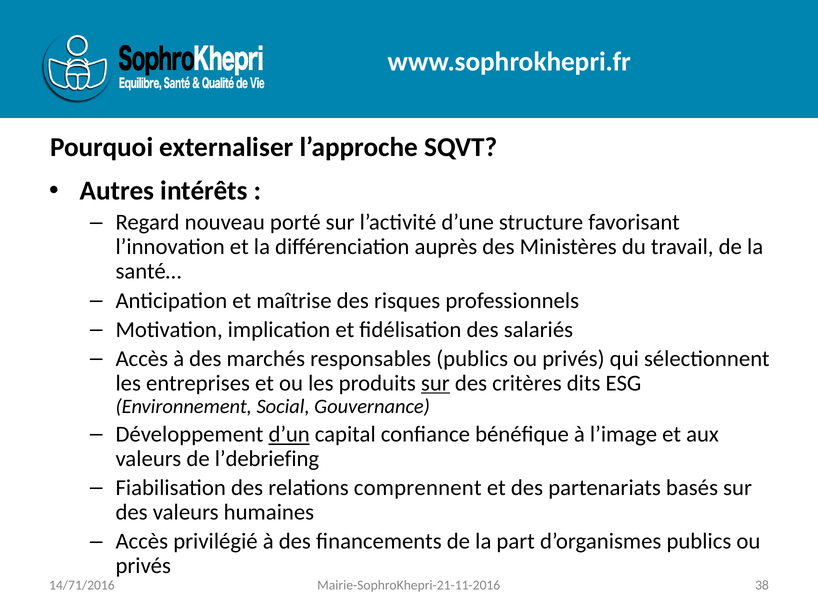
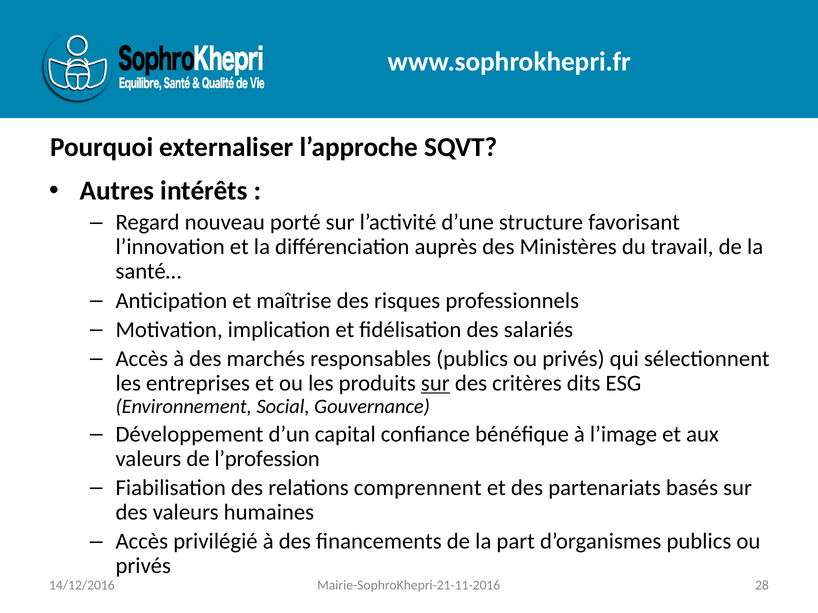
d’un underline: present -> none
l’debriefing: l’debriefing -> l’profession
14/71/2016: 14/71/2016 -> 14/12/2016
38: 38 -> 28
